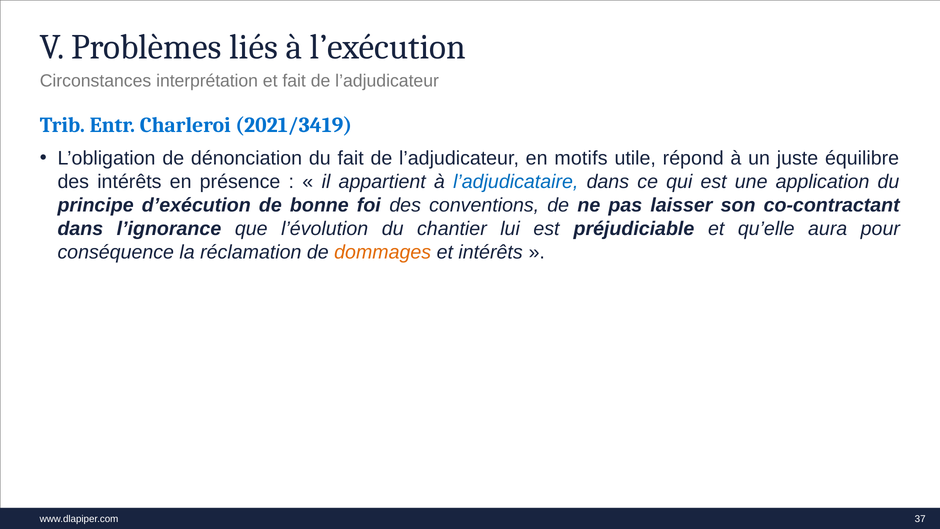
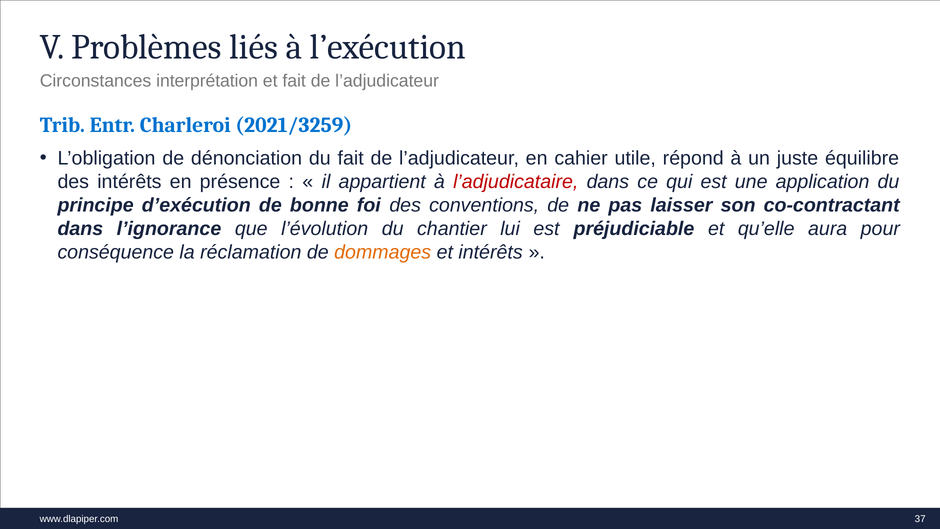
2021/3419: 2021/3419 -> 2021/3259
motifs: motifs -> cahier
l’adjudicataire colour: blue -> red
